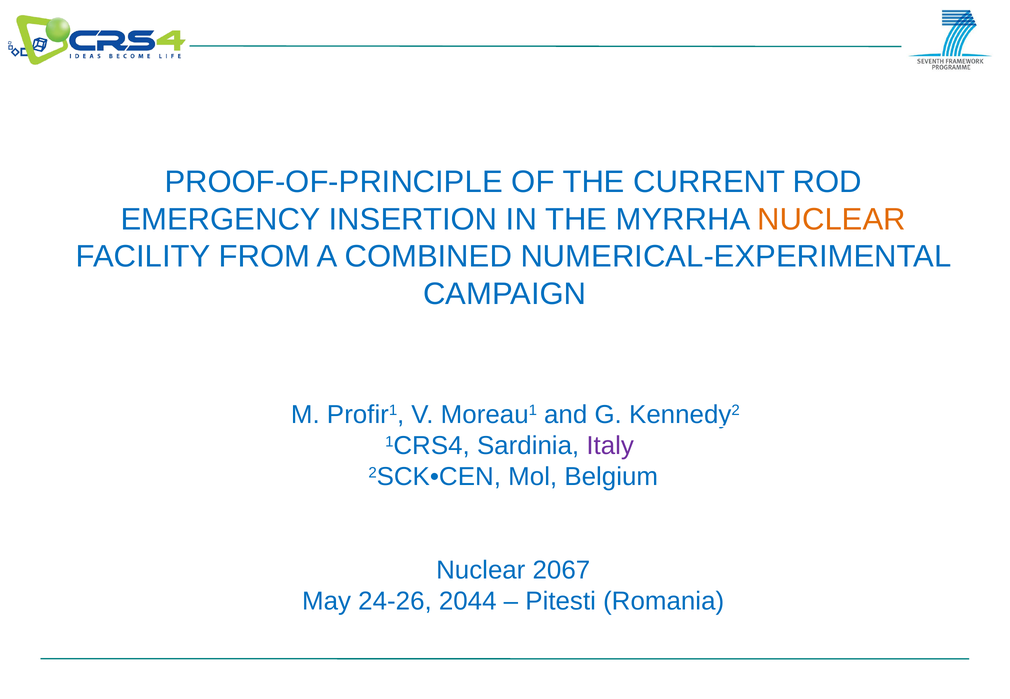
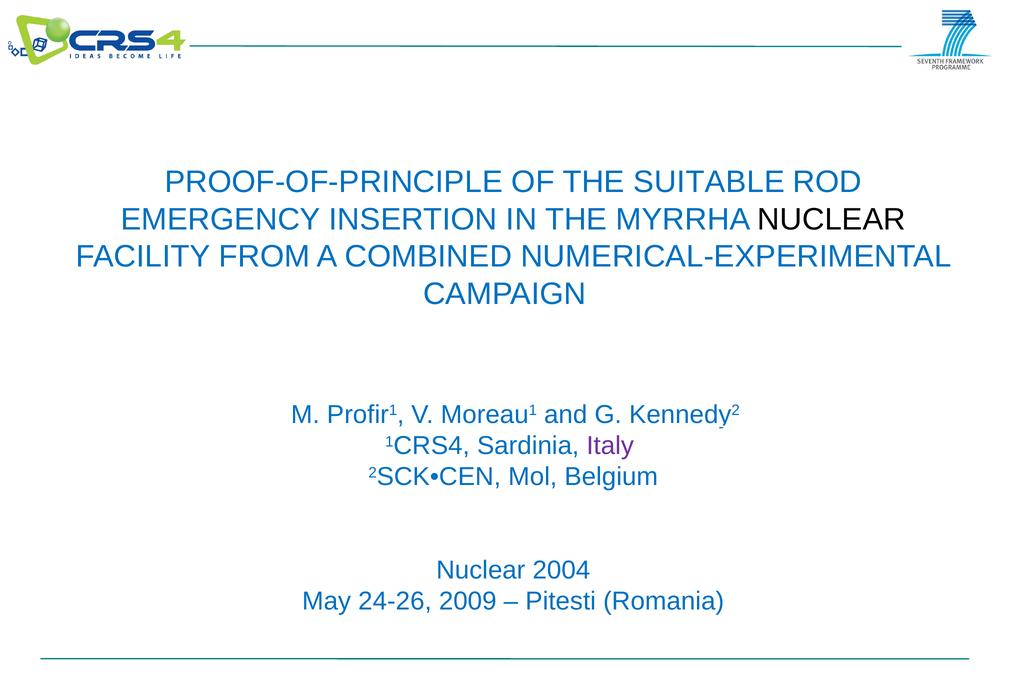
CURRENT: CURRENT -> SUITABLE
NUCLEAR at (832, 219) colour: orange -> black
2067: 2067 -> 2004
2044: 2044 -> 2009
